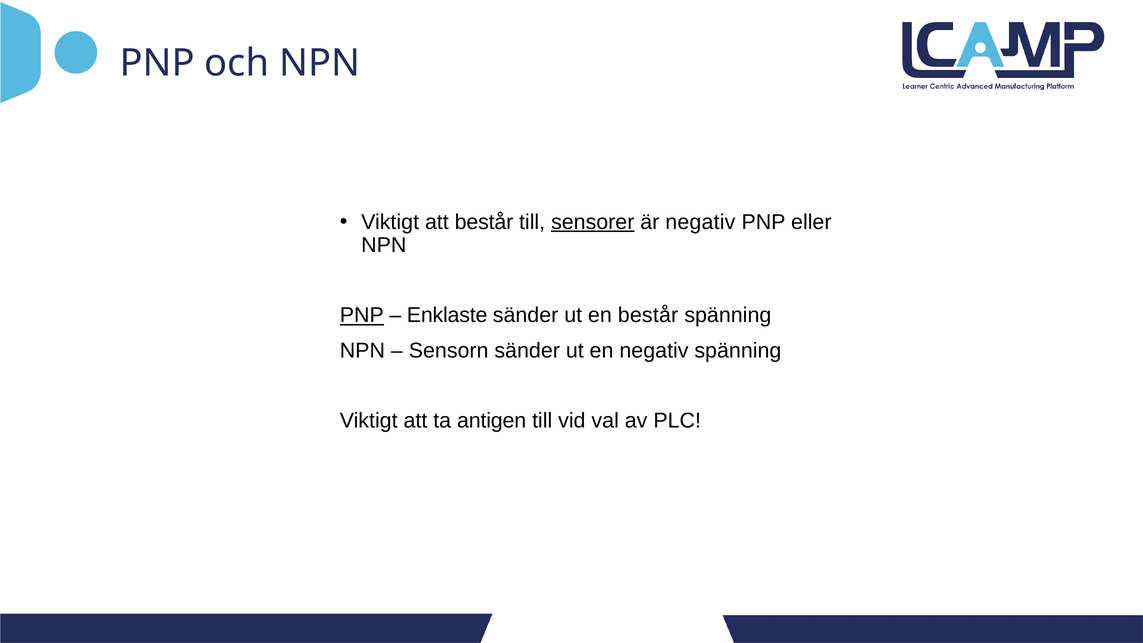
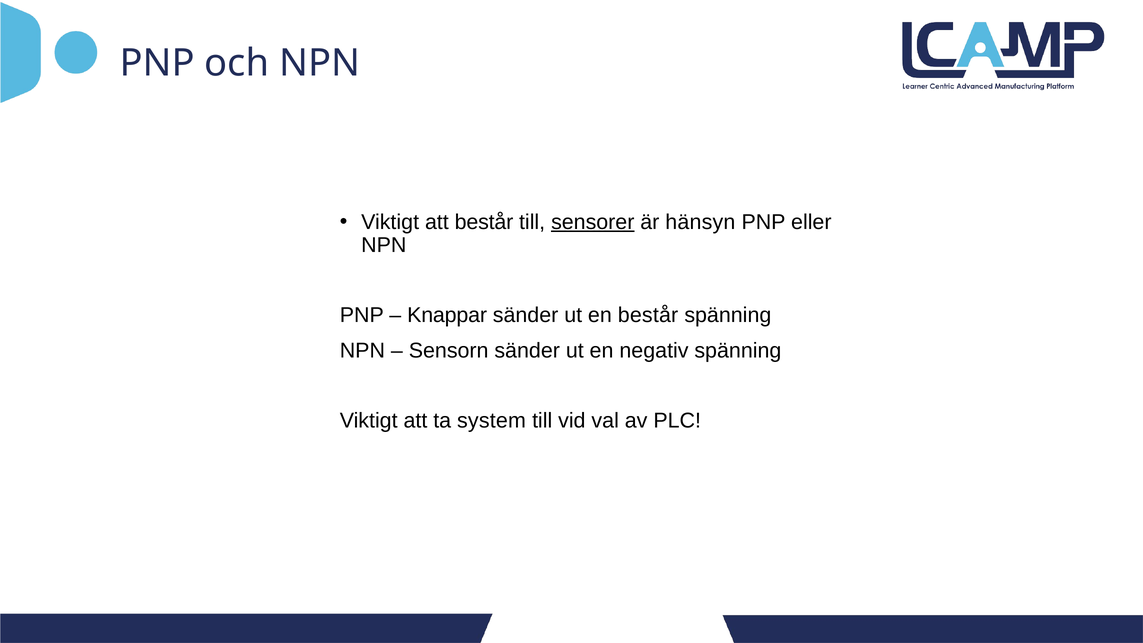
är negativ: negativ -> hänsyn
PNP at (362, 315) underline: present -> none
Enklaste: Enklaste -> Knappar
antigen: antigen -> system
